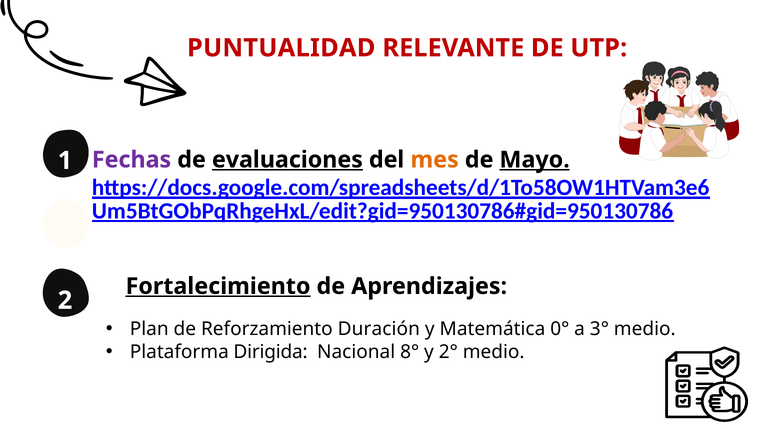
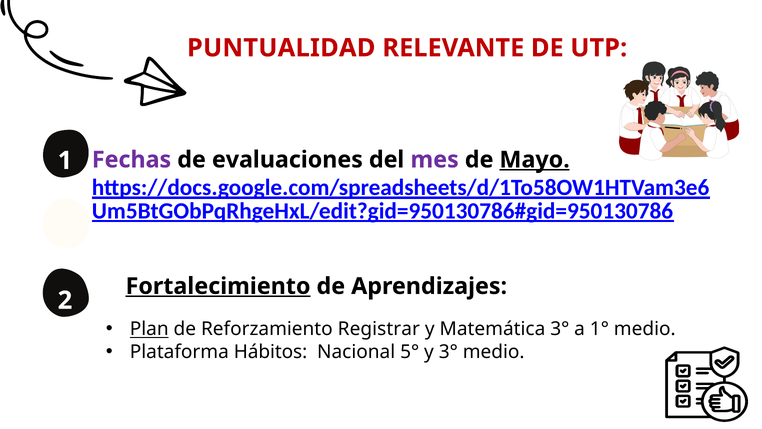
evaluaciones underline: present -> none
mes colour: orange -> purple
Plan underline: none -> present
Duración: Duración -> Registrar
Matemática 0°: 0° -> 3°
3°: 3° -> 1°
Dirigida: Dirigida -> Hábitos
8°: 8° -> 5°
y 2°: 2° -> 3°
